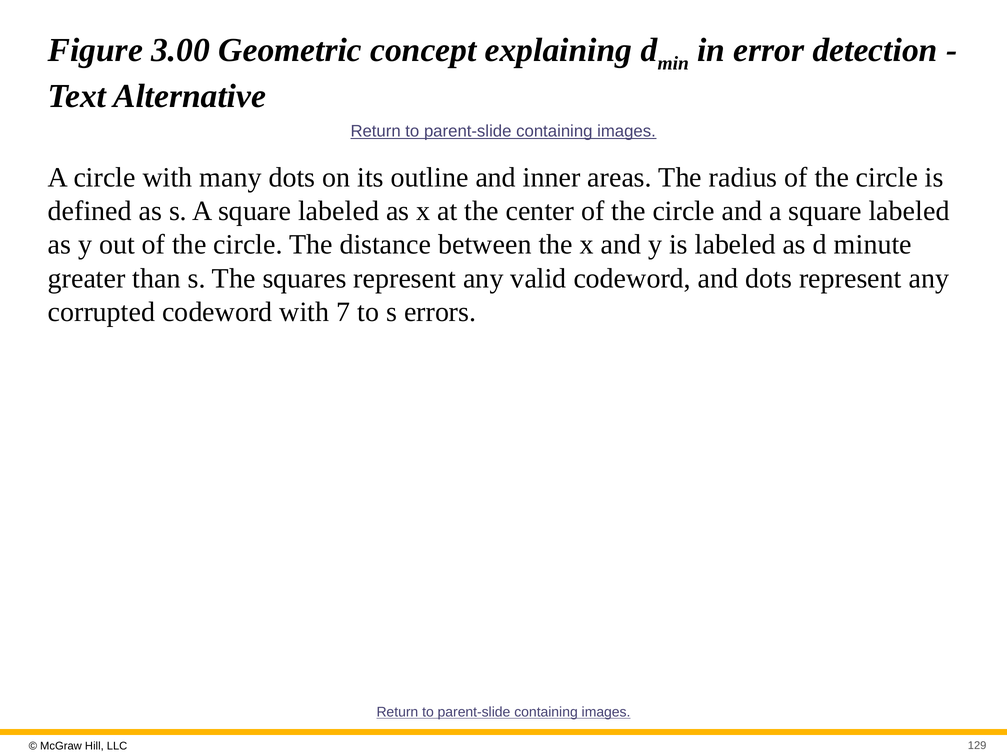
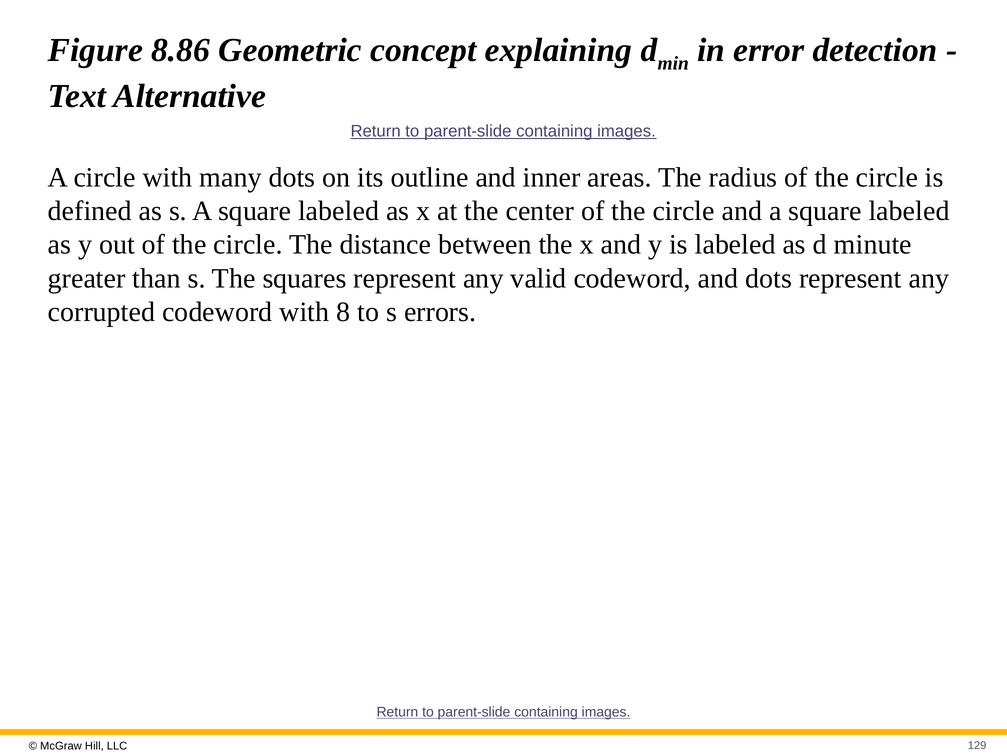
3.00: 3.00 -> 8.86
7: 7 -> 8
